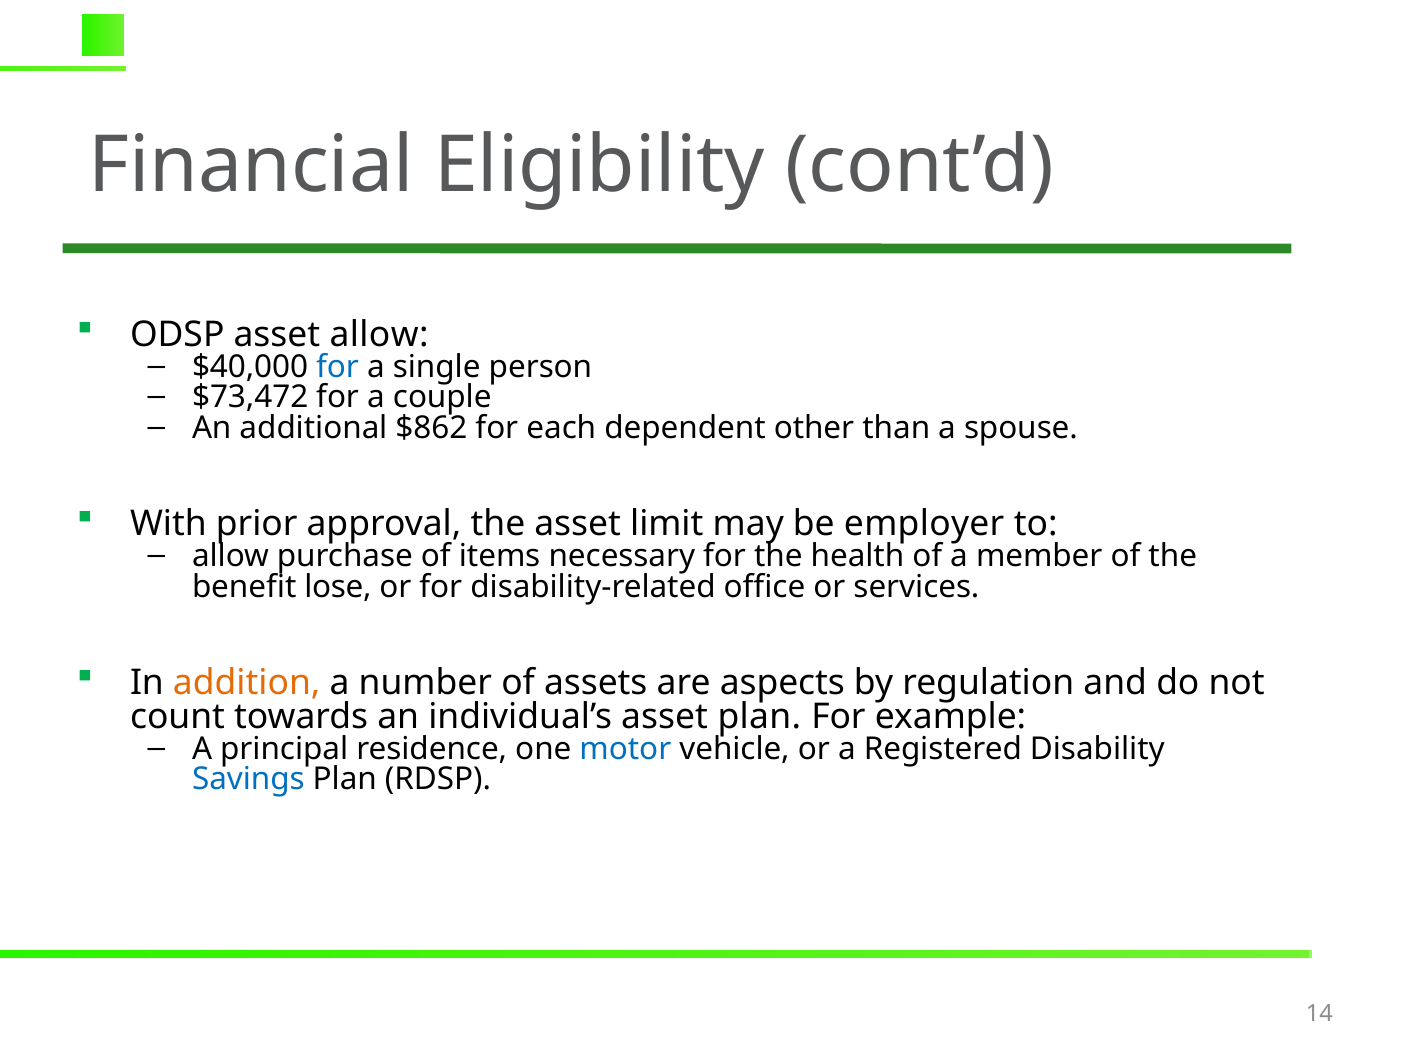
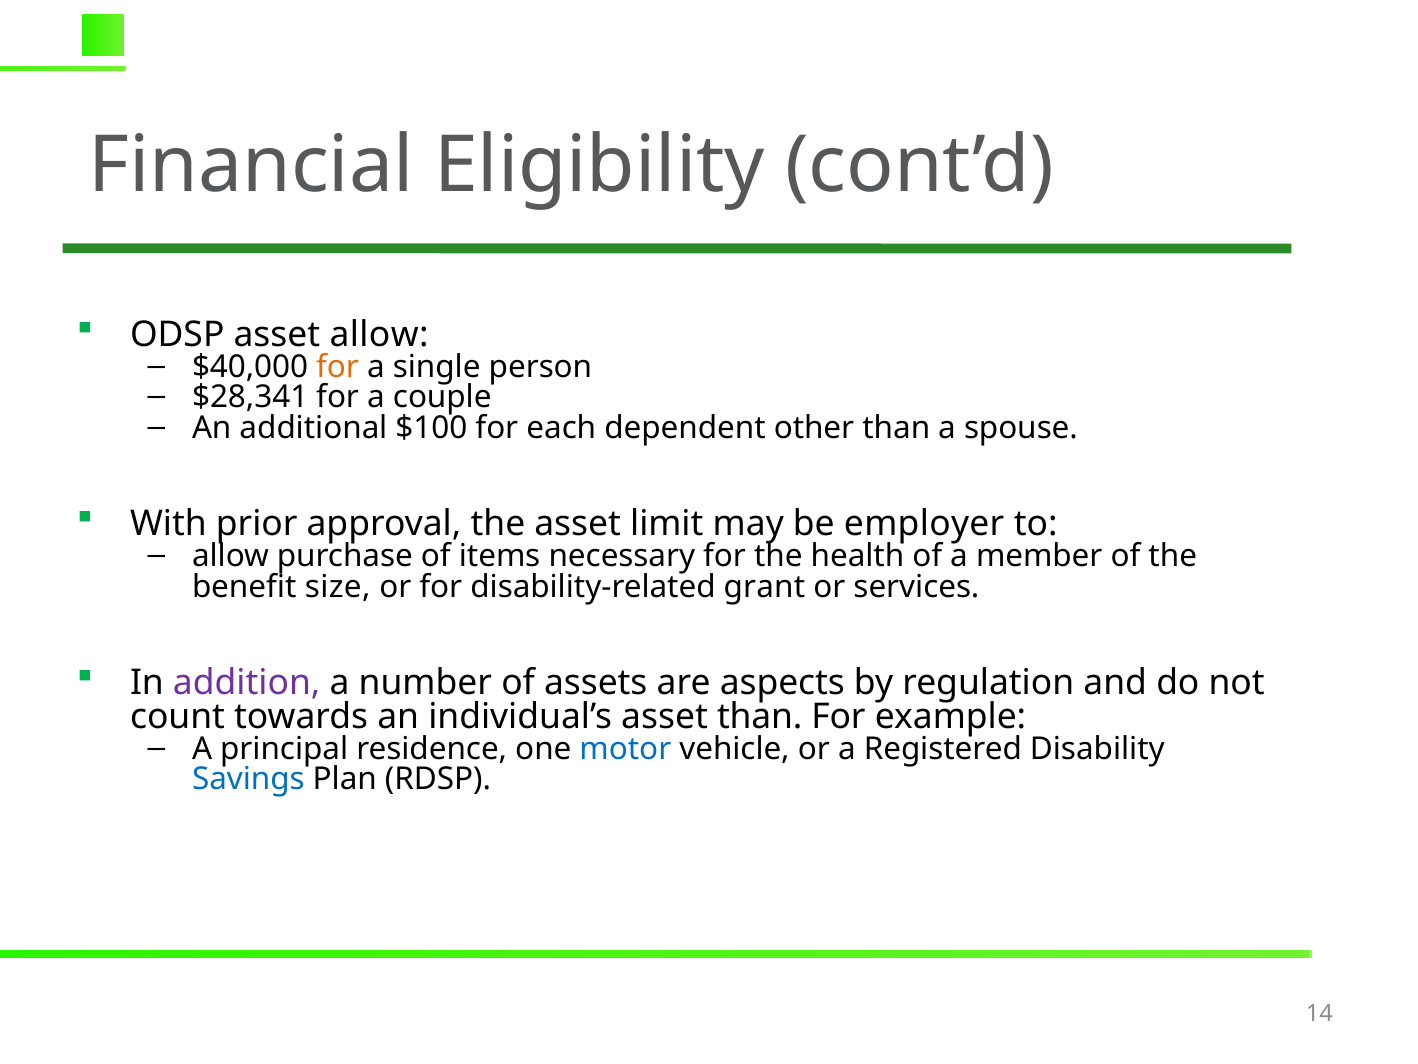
for at (338, 367) colour: blue -> orange
$73,472: $73,472 -> $28,341
$862: $862 -> $100
lose: lose -> size
office: office -> grant
addition colour: orange -> purple
asset plan: plan -> than
